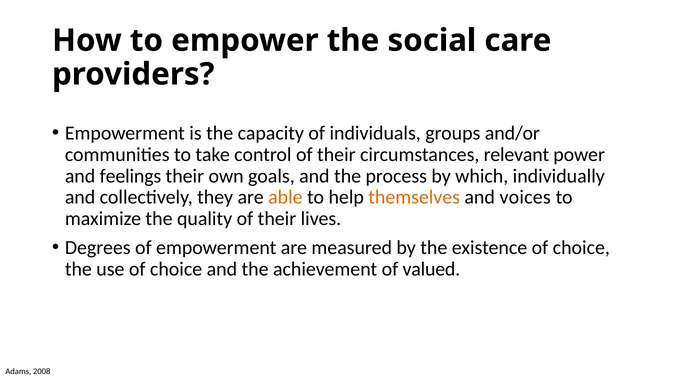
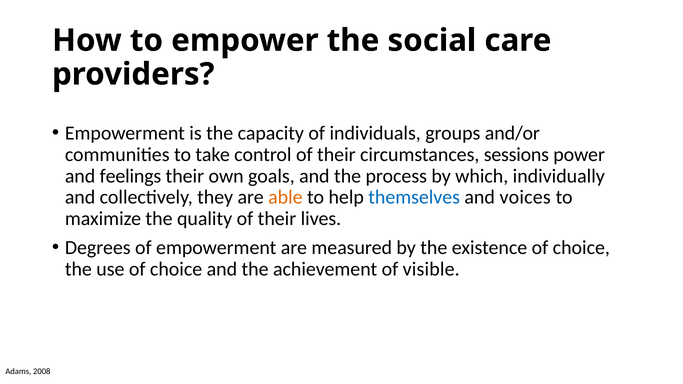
relevant: relevant -> sessions
themselves colour: orange -> blue
valued: valued -> visible
